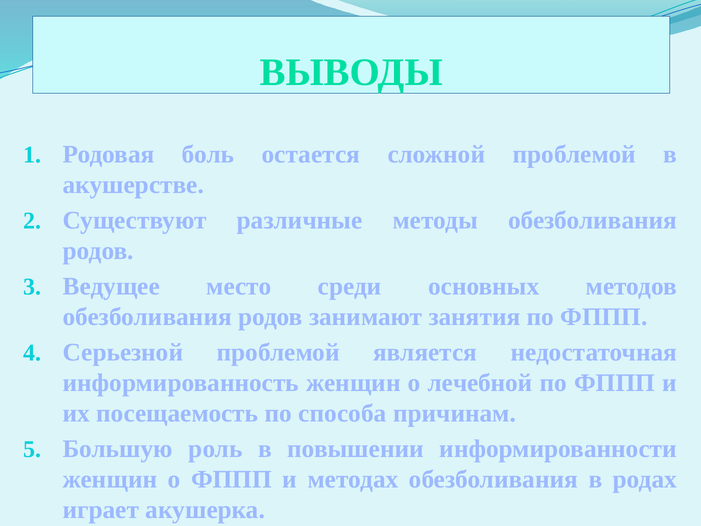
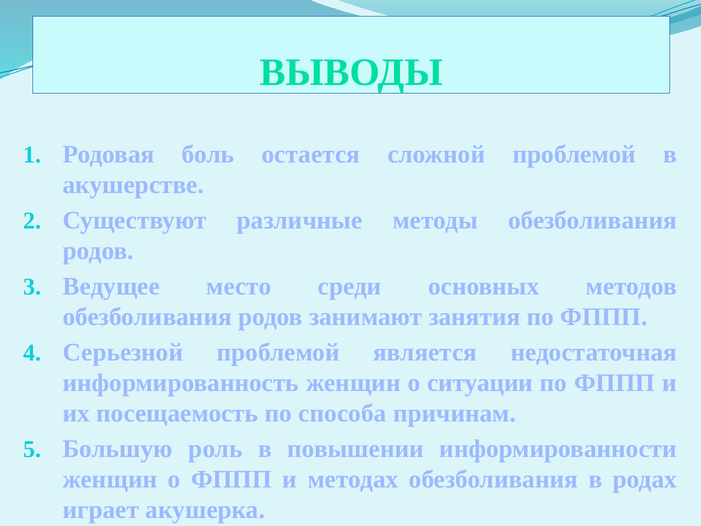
лечебной: лечебной -> ситуации
